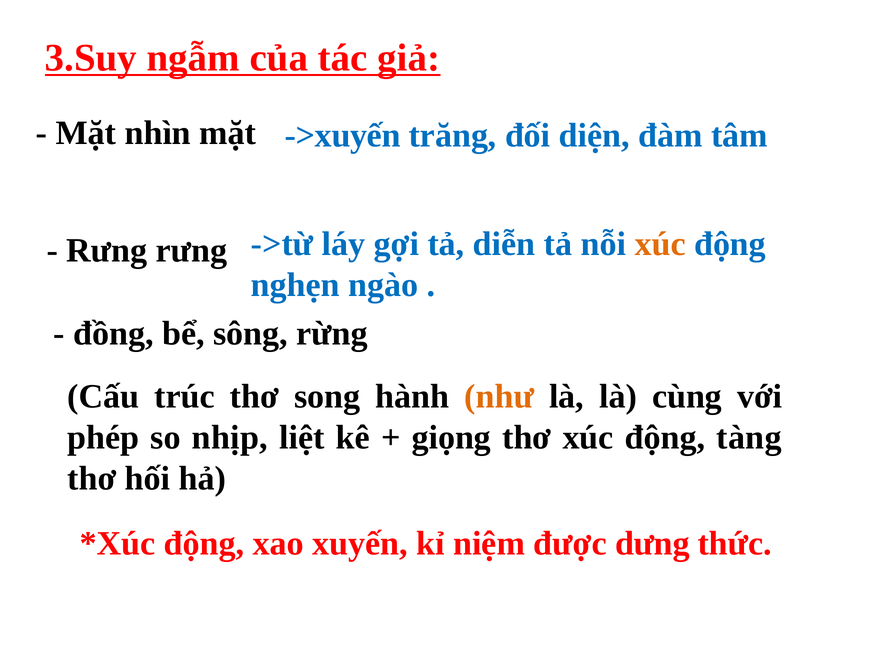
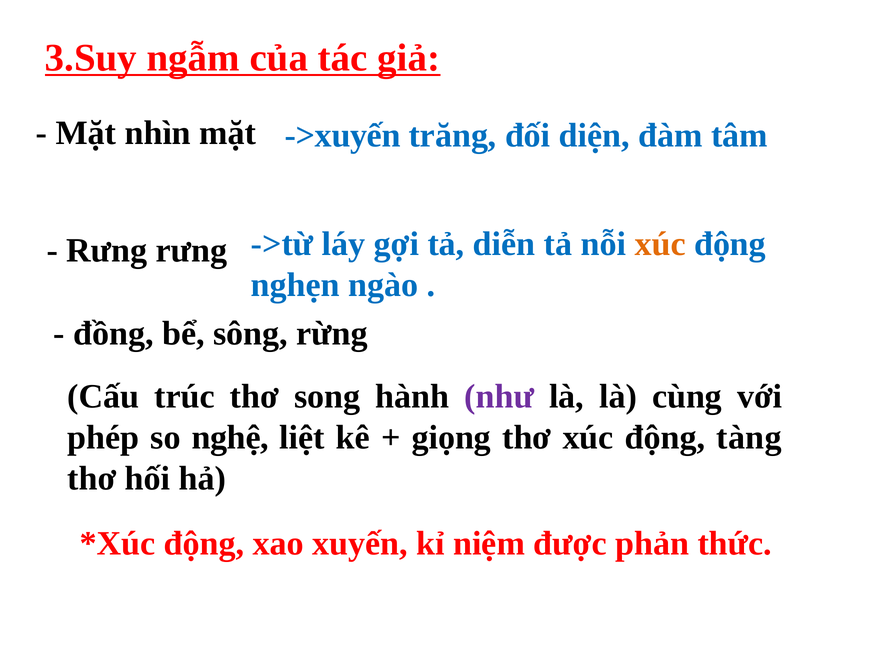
như colour: orange -> purple
nhịp: nhịp -> nghệ
dưng: dưng -> phản
